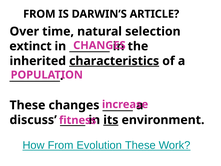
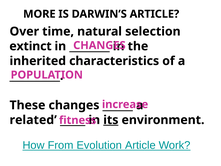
FROM at (39, 14): FROM -> MORE
characteristics underline: present -> none
discuss: discuss -> related
Evolution These: These -> Article
